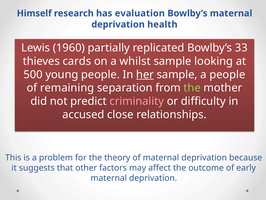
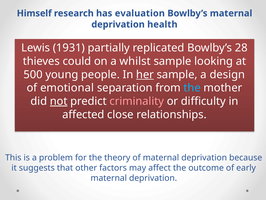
1960: 1960 -> 1931
33: 33 -> 28
cards: cards -> could
a people: people -> design
remaining: remaining -> emotional
the at (192, 88) colour: light green -> light blue
not underline: none -> present
accused: accused -> affected
